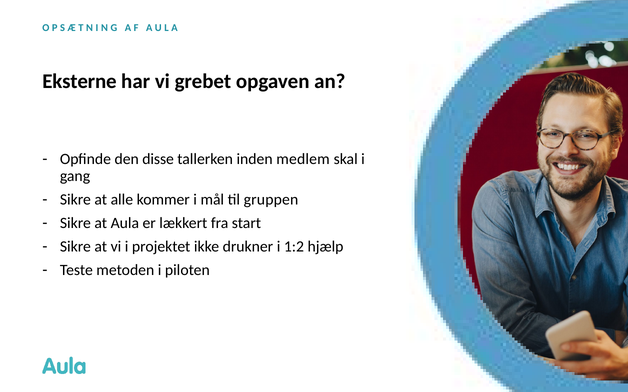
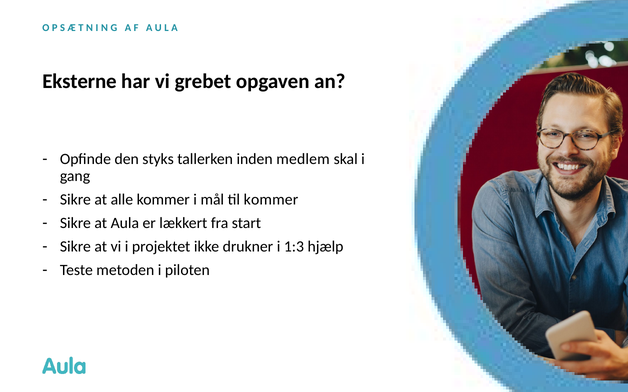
disse: disse -> styks
til gruppen: gruppen -> kommer
1:2: 1:2 -> 1:3
